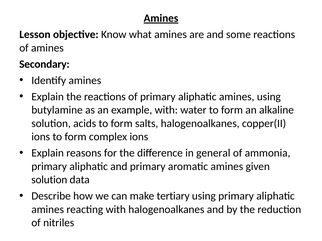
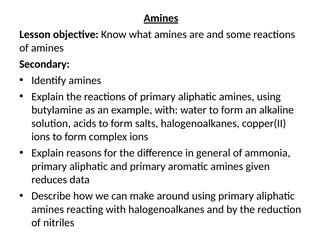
solution at (49, 180): solution -> reduces
tertiary: tertiary -> around
